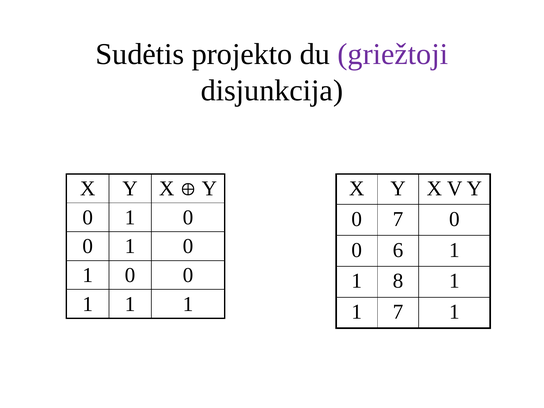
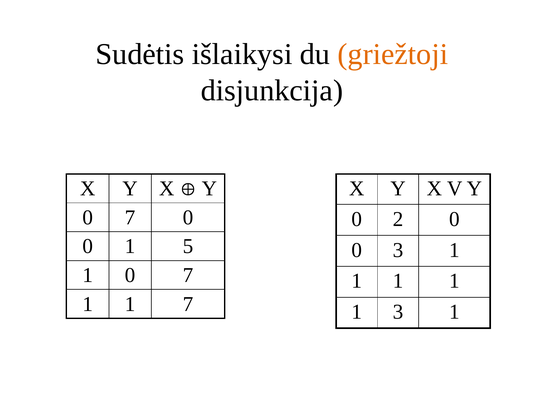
projekto: projekto -> išlaikysi
griežtoji colour: purple -> orange
1 at (130, 217): 1 -> 7
0 7: 7 -> 2
0 at (188, 246): 0 -> 5
0 6: 6 -> 3
0 at (188, 275): 0 -> 7
8 at (398, 281): 8 -> 1
1 1 1: 1 -> 7
1 7: 7 -> 3
